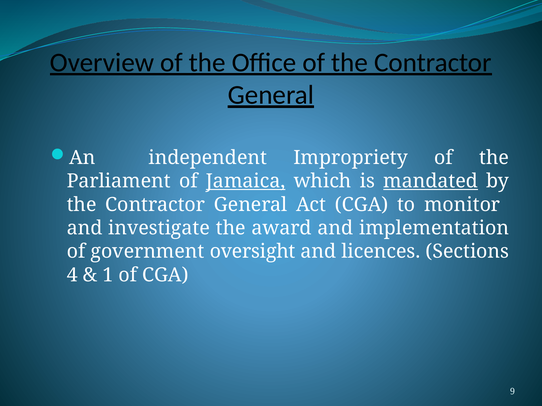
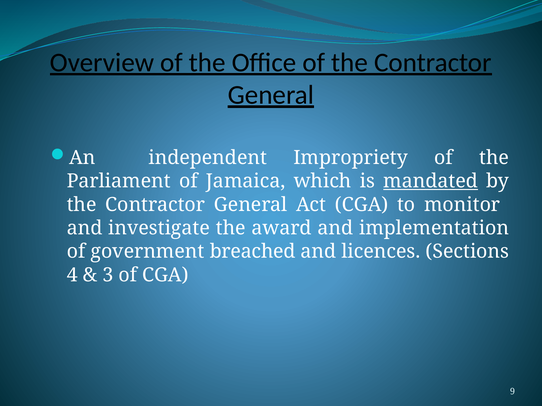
Jamaica underline: present -> none
oversight: oversight -> breached
1: 1 -> 3
